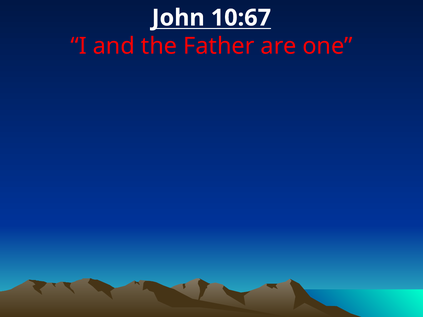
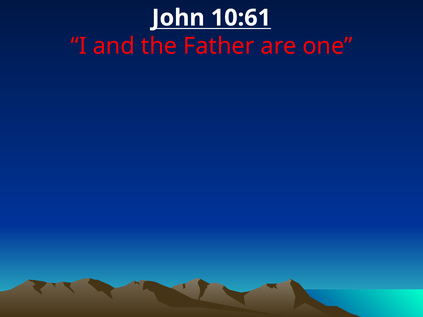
10:67: 10:67 -> 10:61
